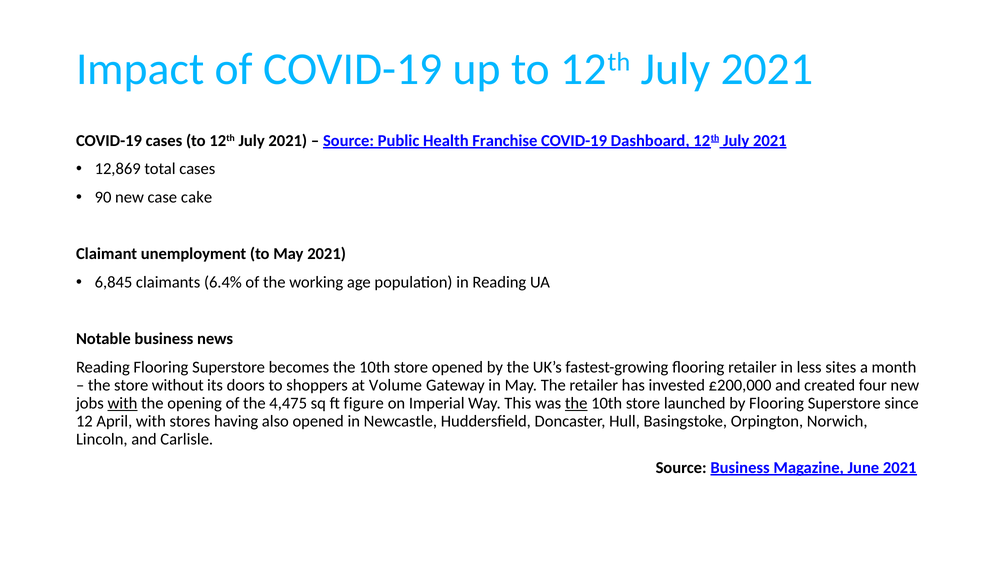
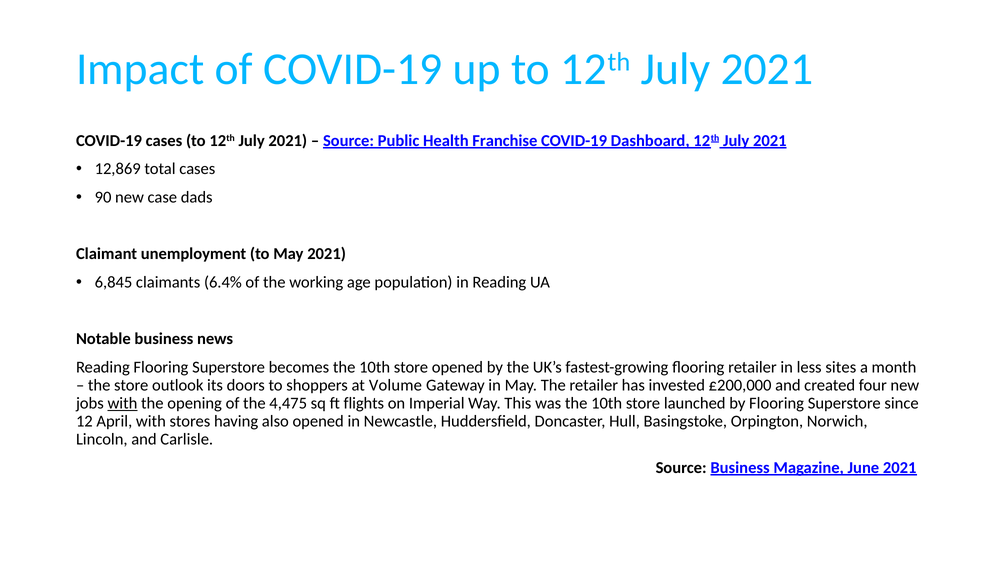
cake: cake -> dads
without: without -> outlook
figure: figure -> flights
the at (576, 403) underline: present -> none
